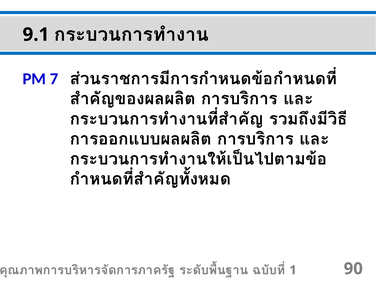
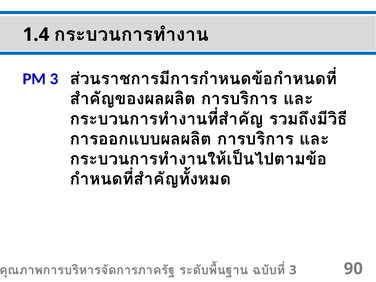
9.1: 9.1 -> 1.4
PM 7: 7 -> 3
1 at (293, 270): 1 -> 3
